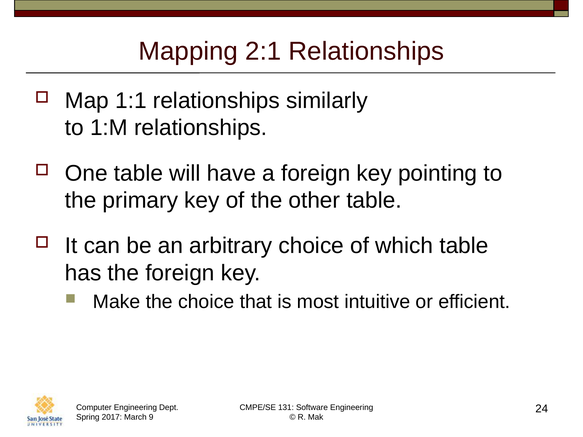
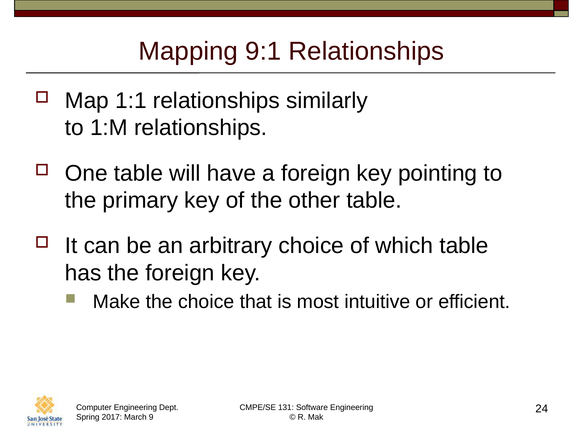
2:1: 2:1 -> 9:1
